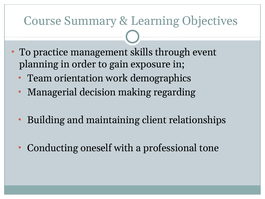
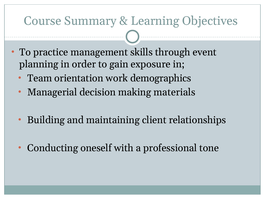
regarding: regarding -> materials
